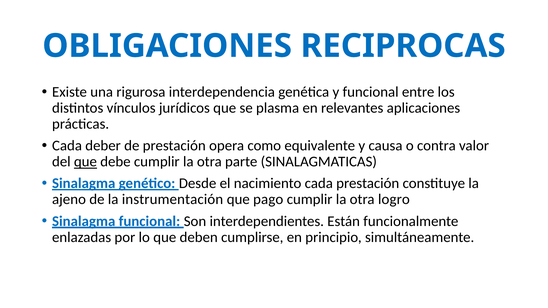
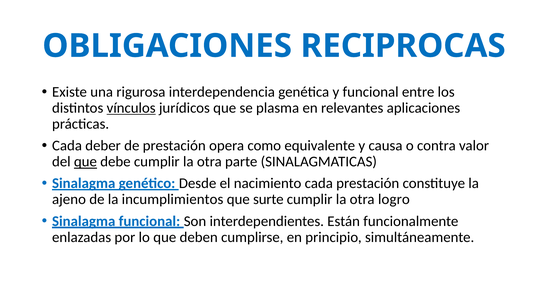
vínculos underline: none -> present
instrumentación: instrumentación -> incumplimientos
pago: pago -> surte
